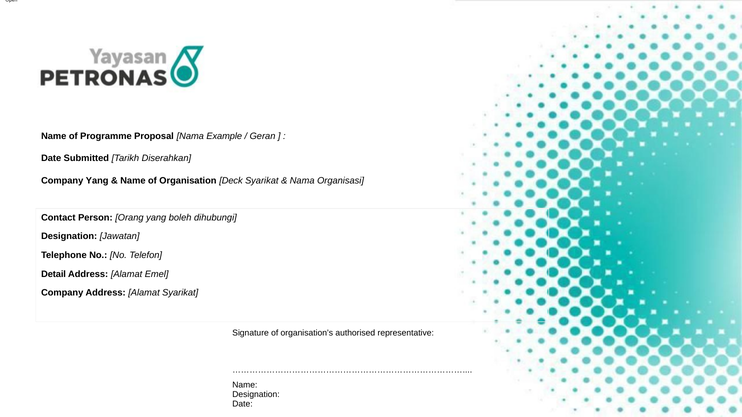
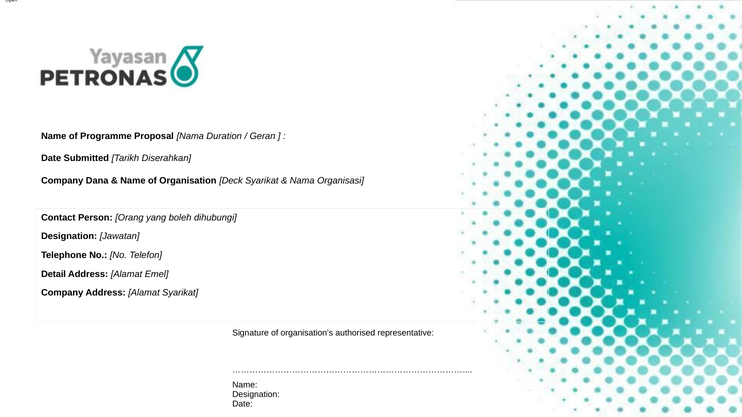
Example: Example -> Duration
Company Yang: Yang -> Dana
